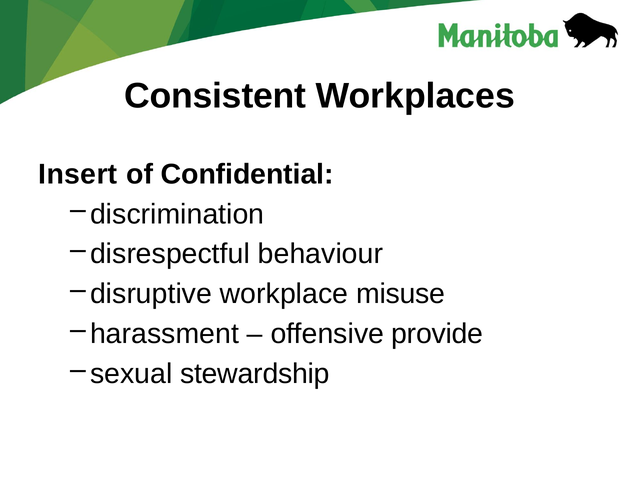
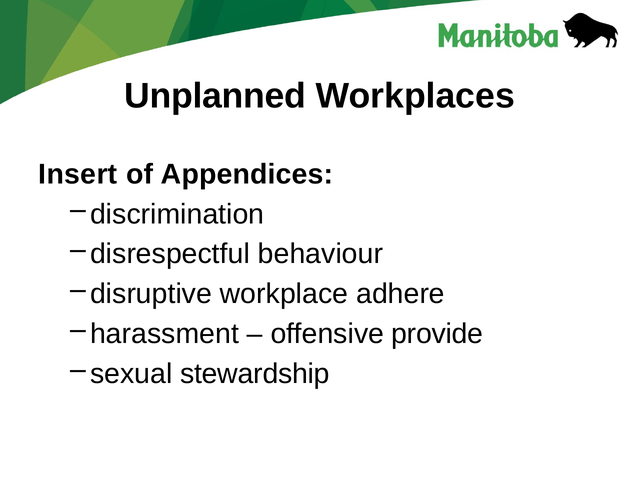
Consistent: Consistent -> Unplanned
Confidential: Confidential -> Appendices
misuse: misuse -> adhere
